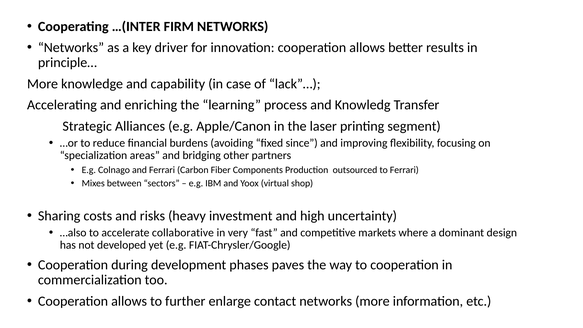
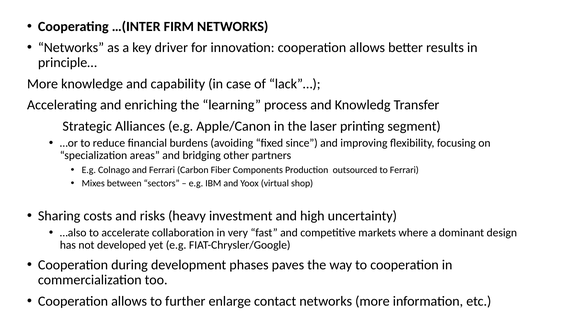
collaborative: collaborative -> collaboration
